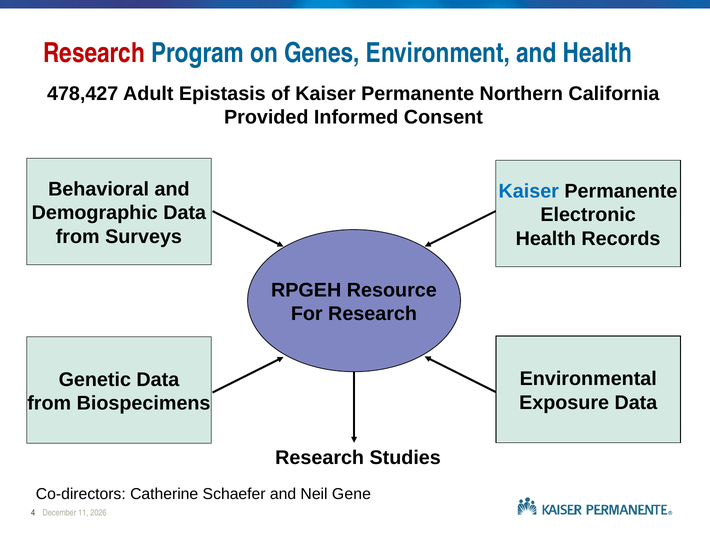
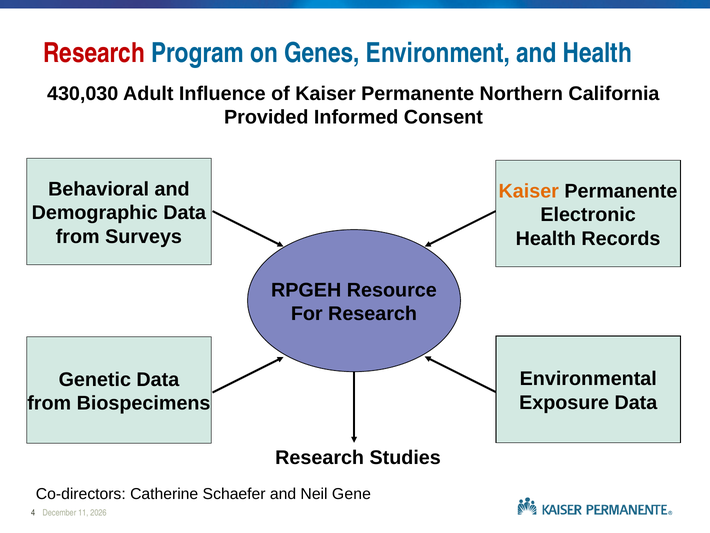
478,427: 478,427 -> 430,030
Epistasis: Epistasis -> Influence
Kaiser at (529, 191) colour: blue -> orange
